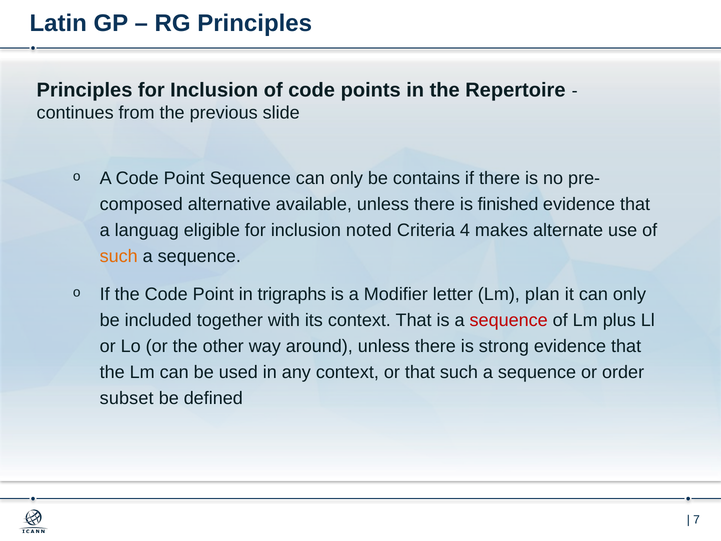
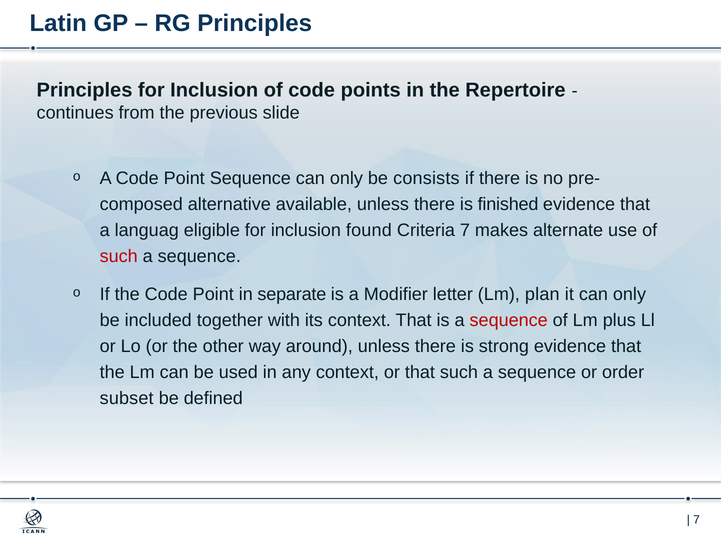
contains: contains -> consists
noted: noted -> found
Criteria 4: 4 -> 7
such at (119, 256) colour: orange -> red
trigraphs: trigraphs -> separate
